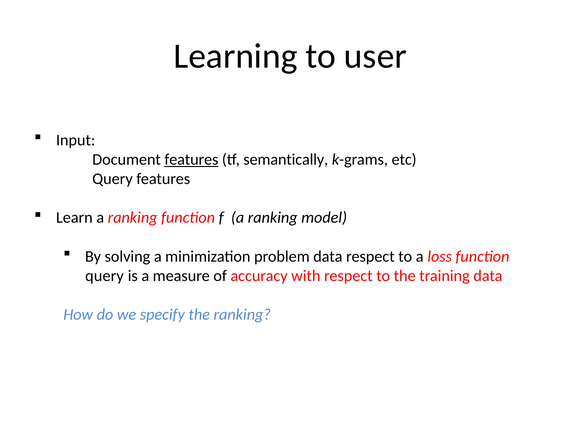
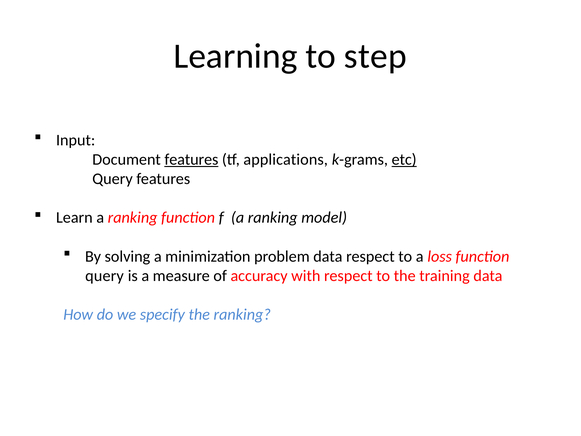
user: user -> step
semantically: semantically -> applications
etc underline: none -> present
